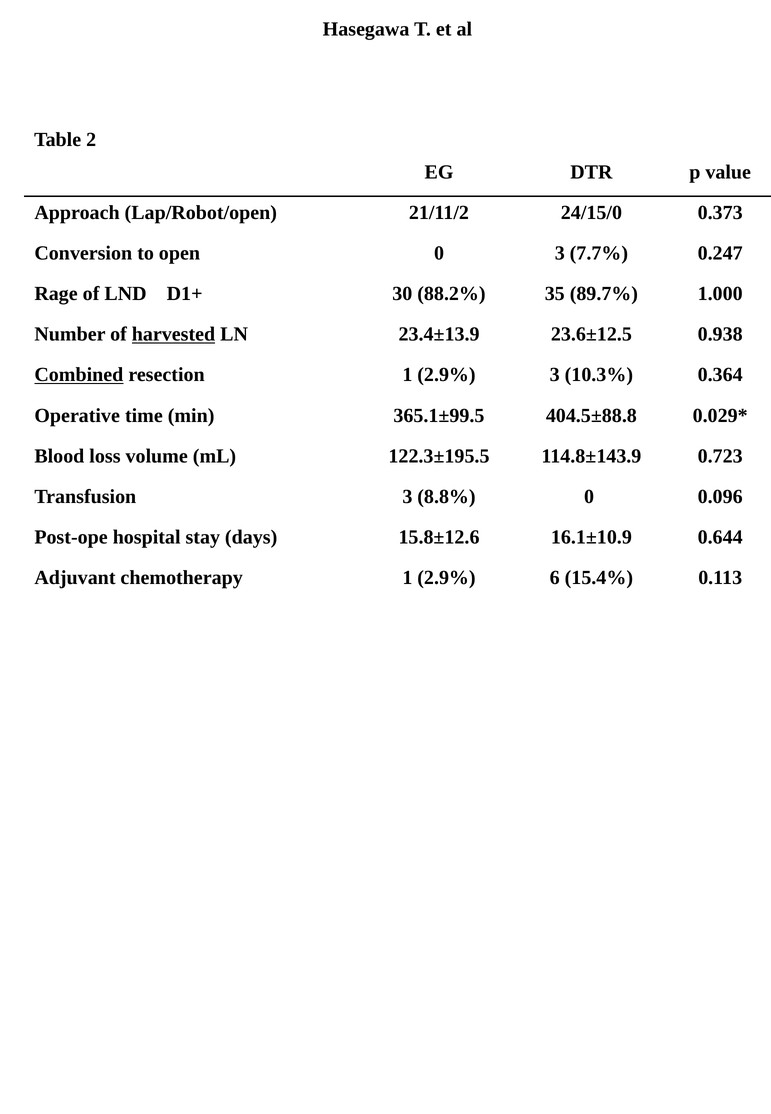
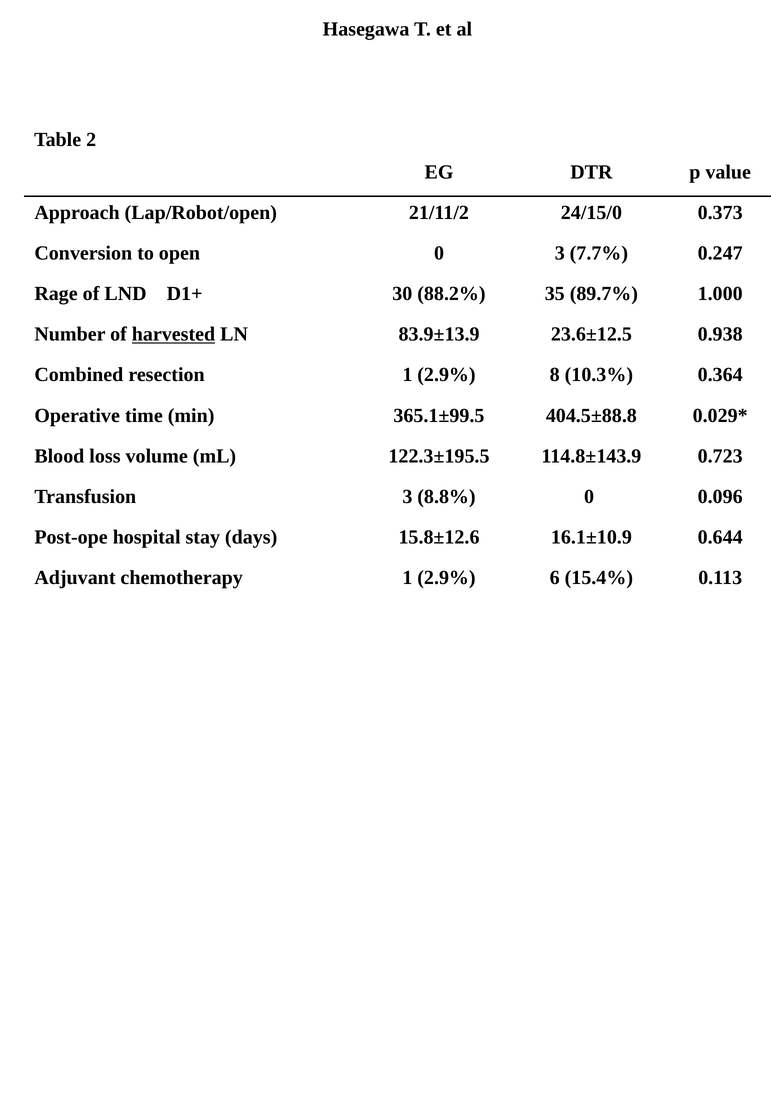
23.4±13.9: 23.4±13.9 -> 83.9±13.9
Combined underline: present -> none
2.9% 3: 3 -> 8
